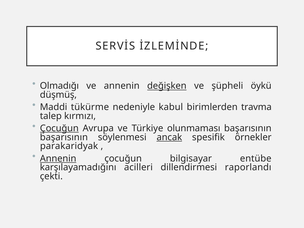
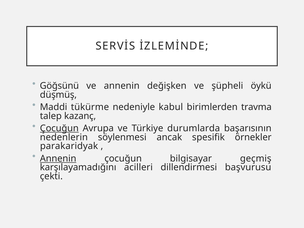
Olmadığı: Olmadığı -> Göğsünü
değişken underline: present -> none
kırmızı: kırmızı -> kazanç
olunmaması: olunmaması -> durumlarda
başarısının at (64, 137): başarısının -> nedenlerin
ancak underline: present -> none
entübe: entübe -> geçmiş
raporlandı: raporlandı -> başvurusu
